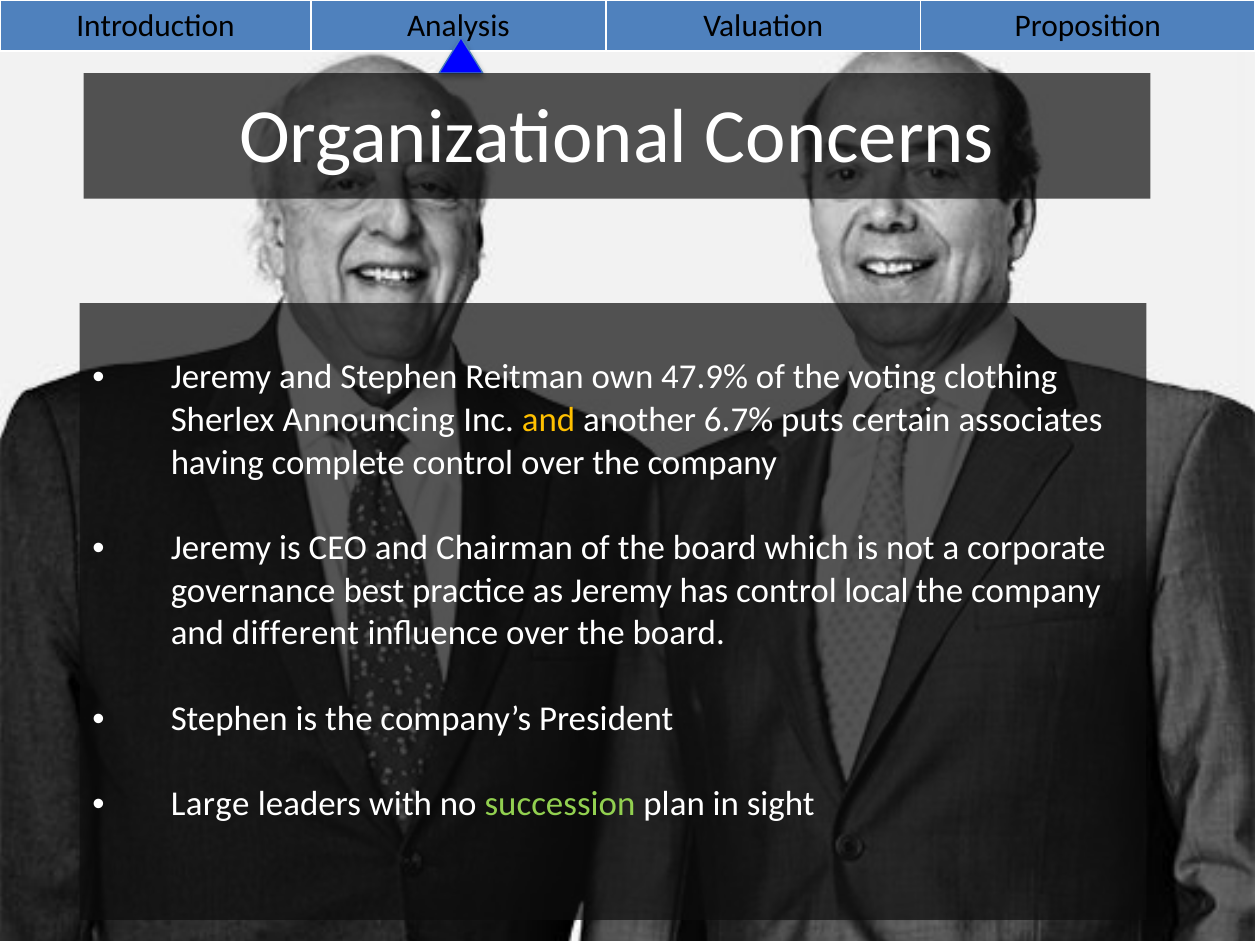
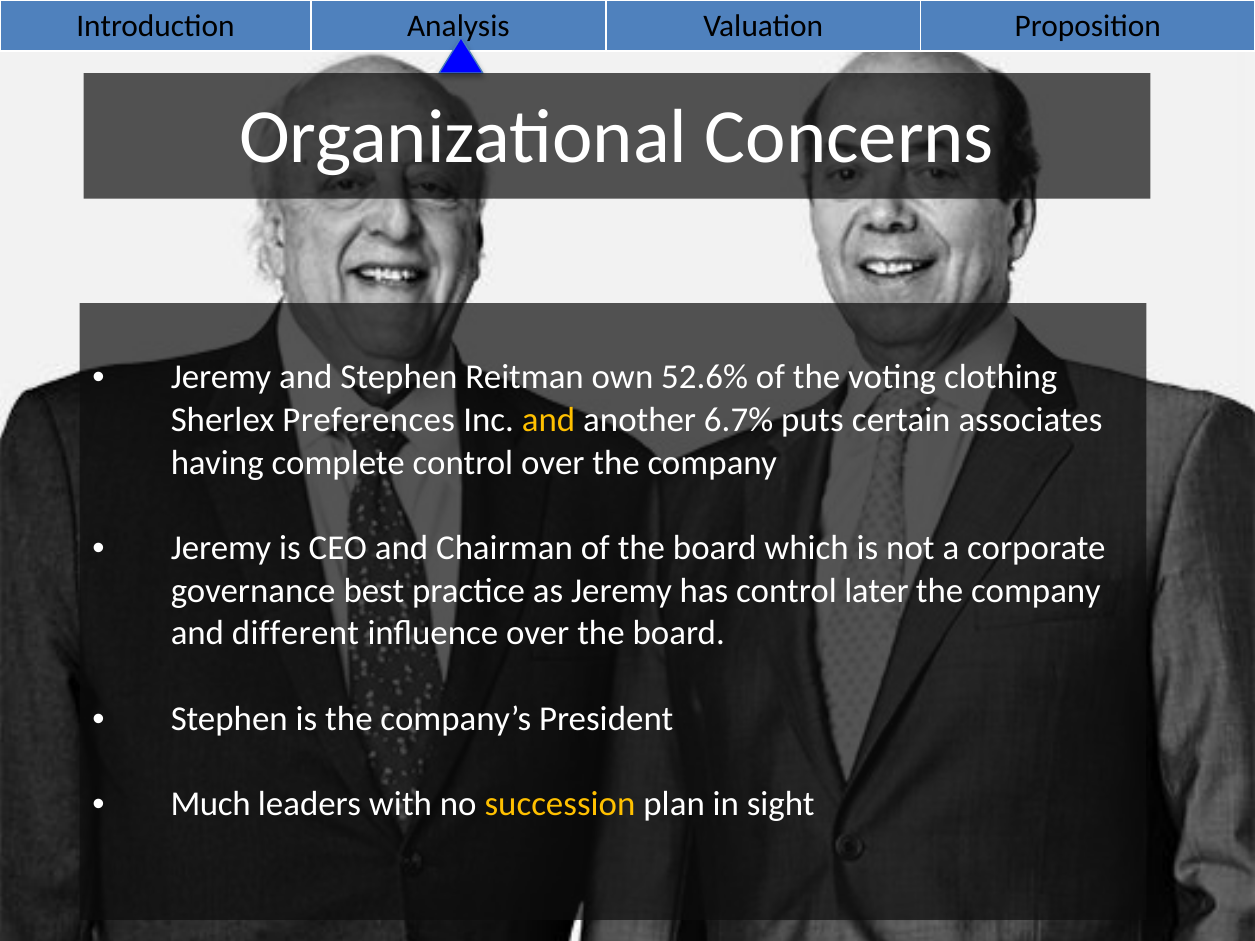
47.9%: 47.9% -> 52.6%
Announcing: Announcing -> Preferences
local: local -> later
Large: Large -> Much
succession colour: light green -> yellow
